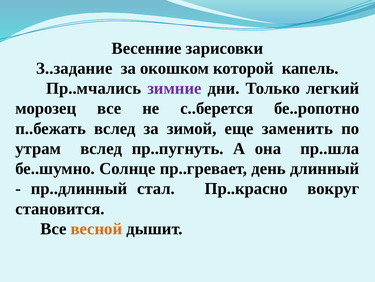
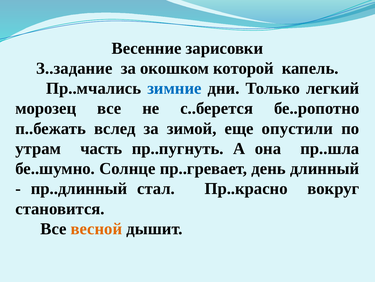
зимние colour: purple -> blue
заменить: заменить -> опустили
утрам вслед: вслед -> часть
